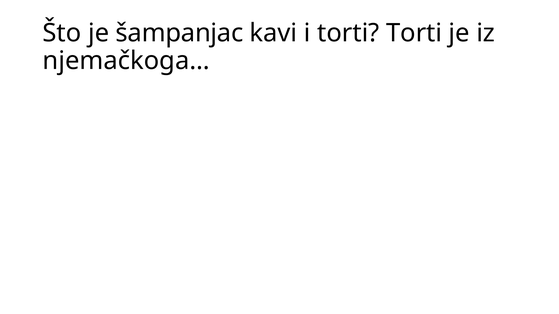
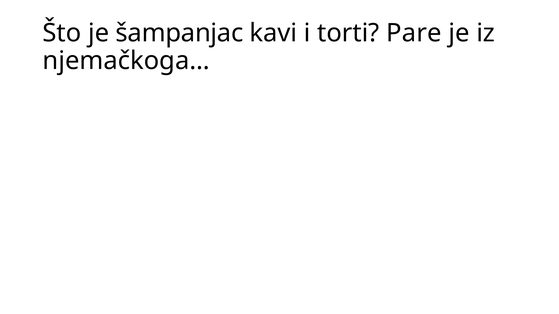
torti Torti: Torti -> Pare
